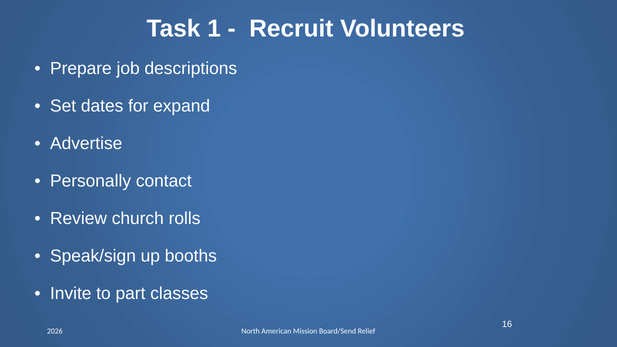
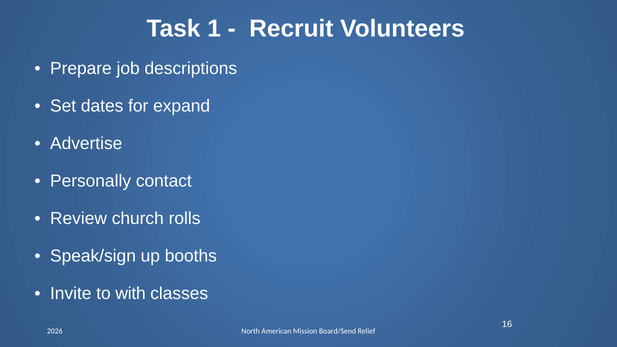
part: part -> with
